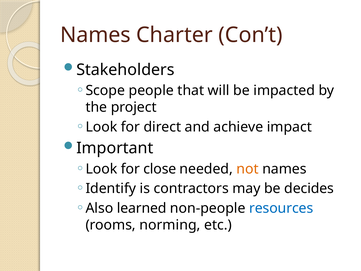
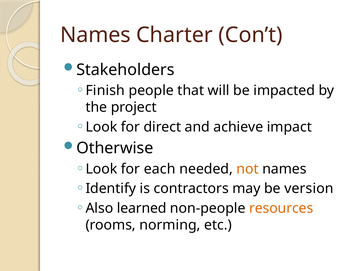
Scope: Scope -> Finish
Important: Important -> Otherwise
close: close -> each
decides: decides -> version
resources colour: blue -> orange
